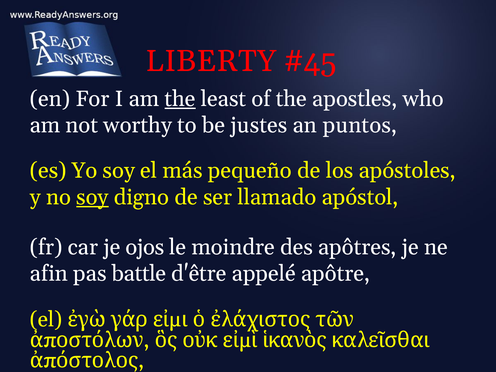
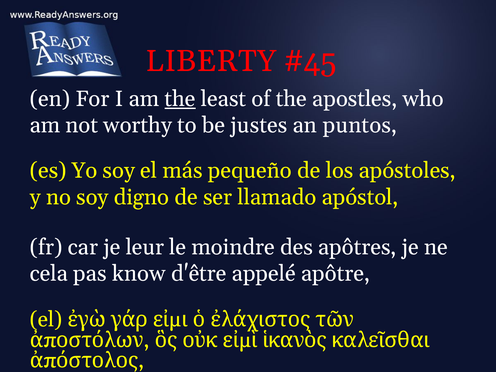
soy at (92, 197) underline: present -> none
ojos: ojos -> leur
afin: afin -> cela
battle: battle -> know
